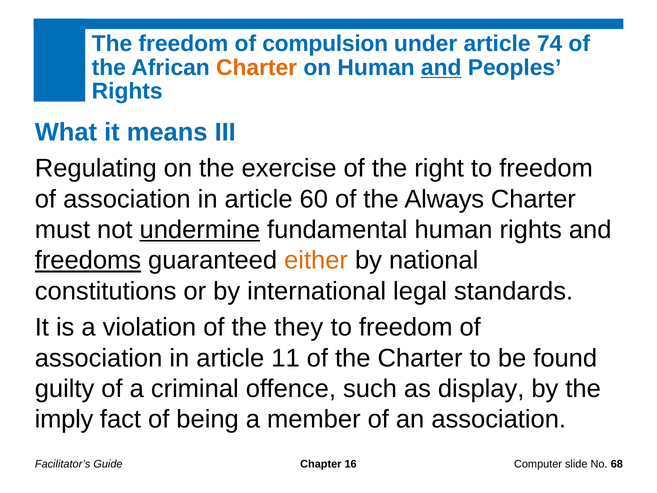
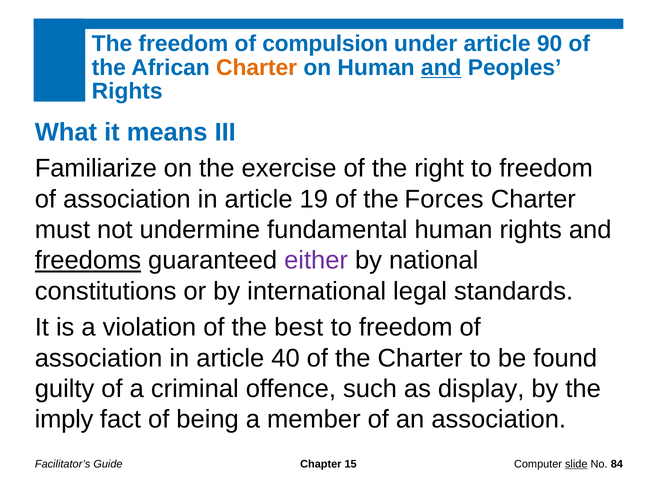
74: 74 -> 90
Regulating: Regulating -> Familiarize
60: 60 -> 19
Always: Always -> Forces
undermine underline: present -> none
either colour: orange -> purple
they: they -> best
11: 11 -> 40
16: 16 -> 15
slide underline: none -> present
68: 68 -> 84
